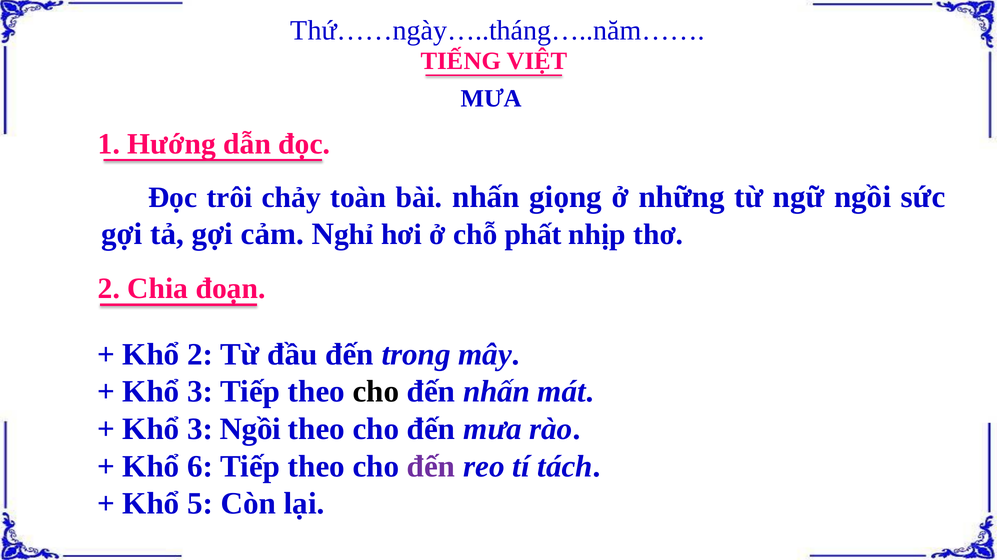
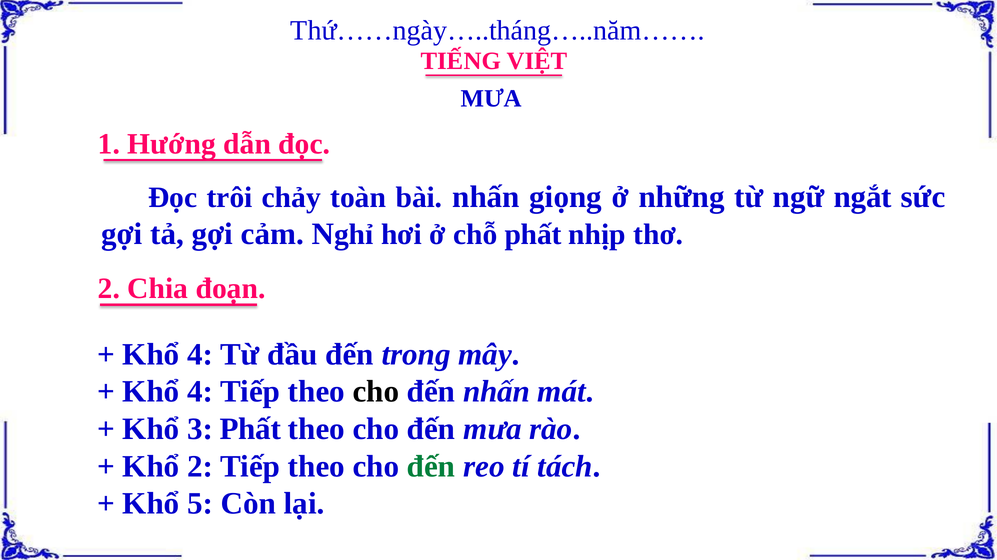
ngữ ngồi: ngồi -> ngắt
2 at (200, 354): 2 -> 4
3 at (200, 392): 3 -> 4
3 Ngồi: Ngồi -> Phất
Khổ 6: 6 -> 2
đến at (431, 466) colour: purple -> green
